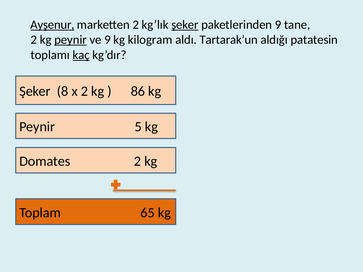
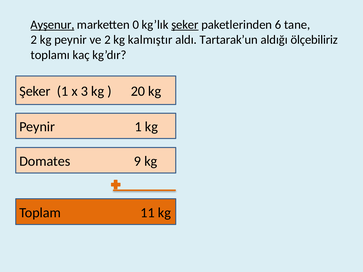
marketten 2: 2 -> 0
paketlerinden 9: 9 -> 6
peynir at (71, 40) underline: present -> none
ve 9: 9 -> 2
kilogram: kilogram -> kalmıştır
patatesin: patatesin -> ölçebiliriz
kaç underline: present -> none
Şeker 8: 8 -> 1
x 2: 2 -> 3
86: 86 -> 20
Peynir 5: 5 -> 1
Domates 2: 2 -> 9
65: 65 -> 11
